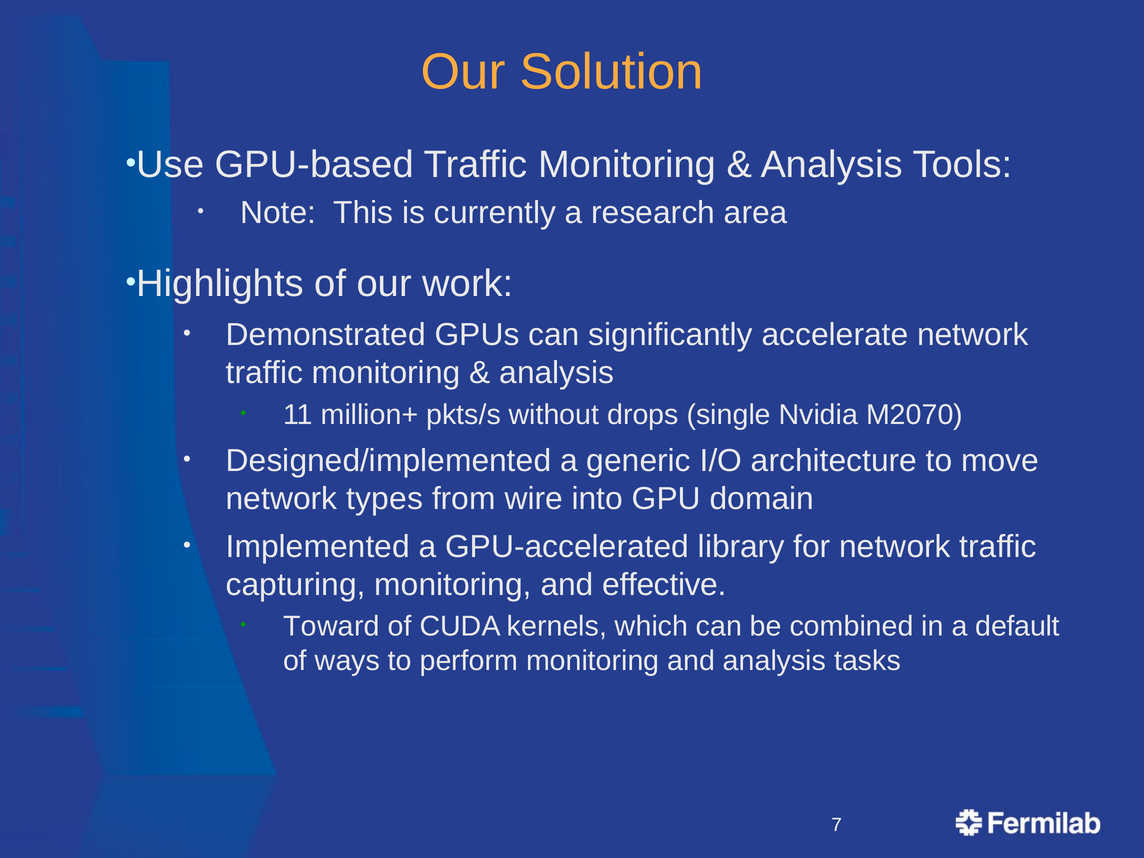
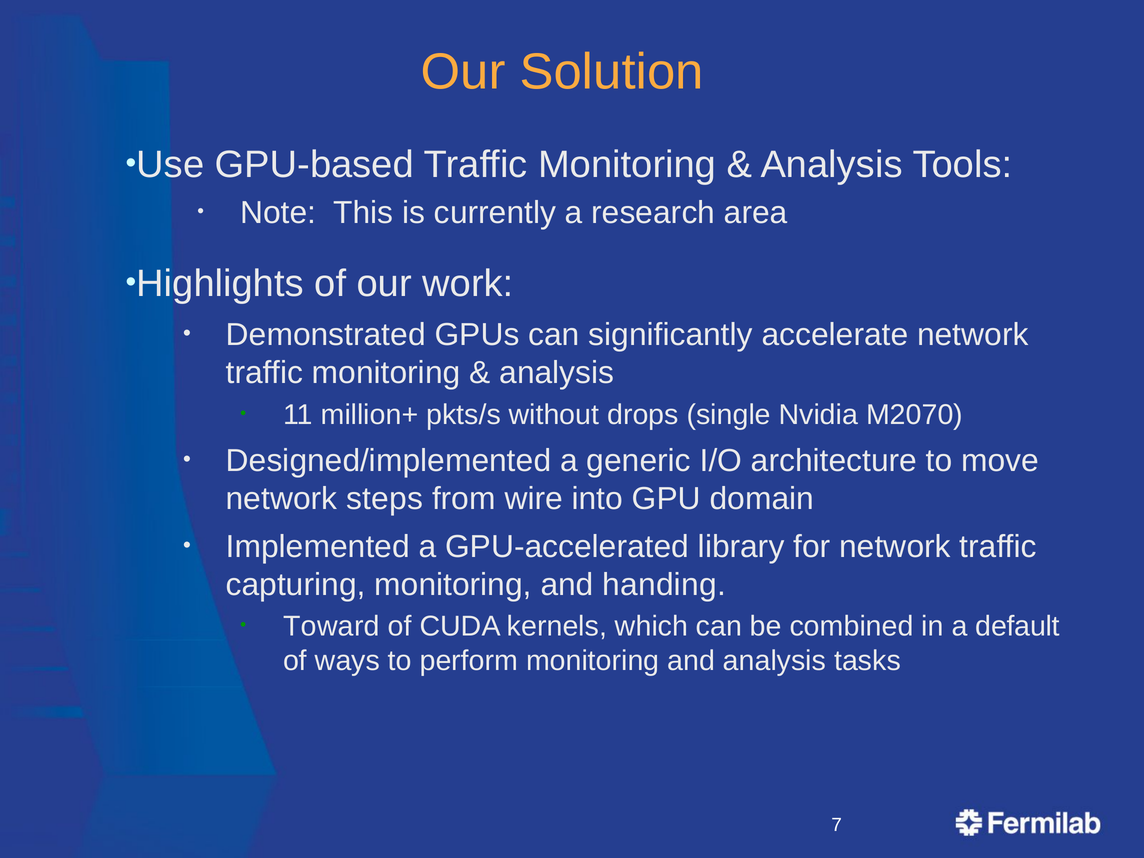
types: types -> steps
effective: effective -> handing
